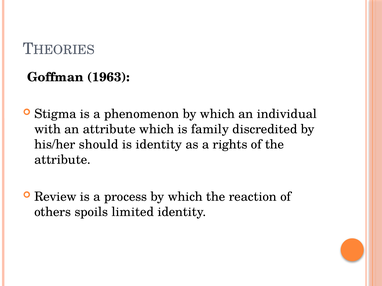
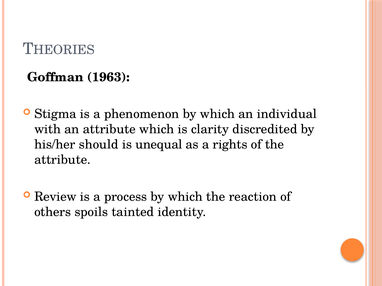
family: family -> clarity
is identity: identity -> unequal
limited: limited -> tainted
